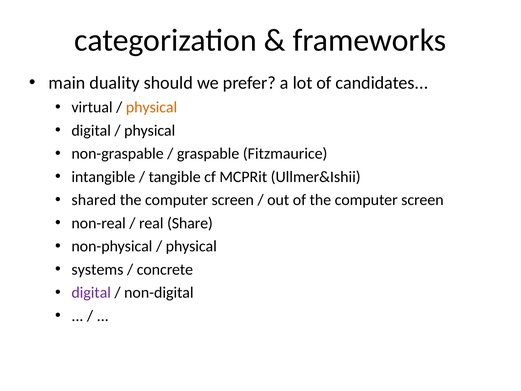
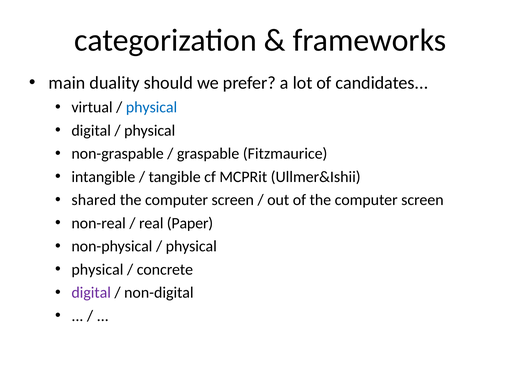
physical at (152, 107) colour: orange -> blue
Share: Share -> Paper
systems at (97, 269): systems -> physical
